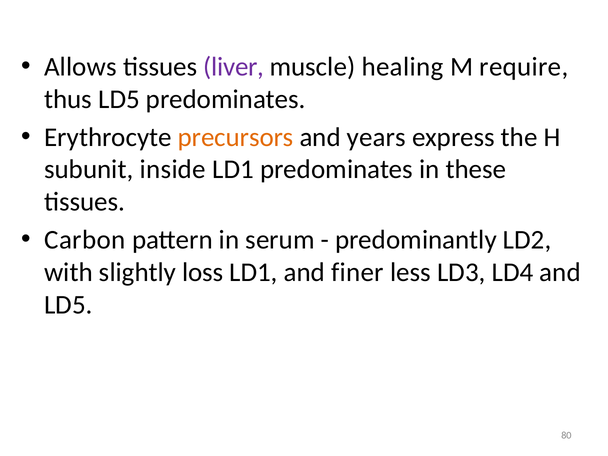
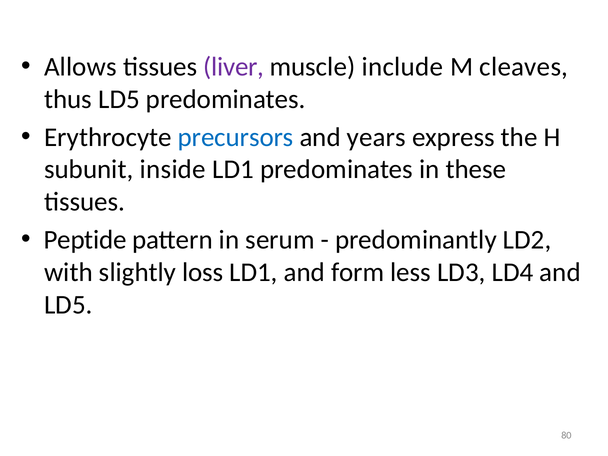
healing: healing -> include
require: require -> cleaves
precursors colour: orange -> blue
Carbon: Carbon -> Peptide
finer: finer -> form
